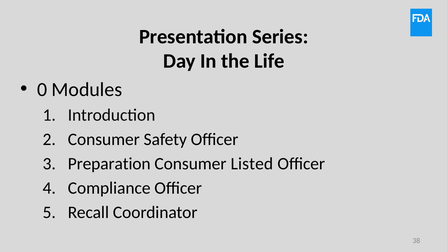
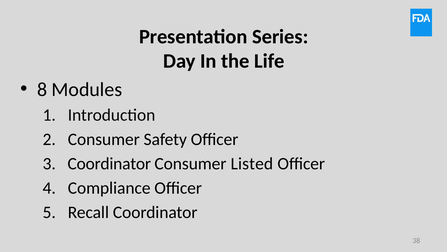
0: 0 -> 8
Preparation at (109, 163): Preparation -> Coordinator
